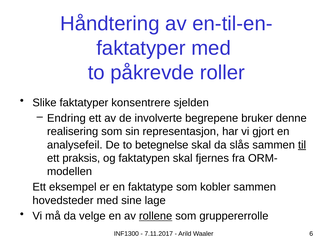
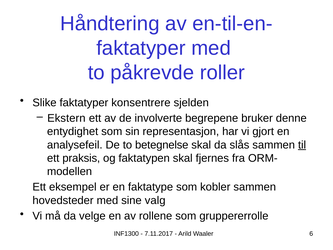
Endring: Endring -> Ekstern
realisering: realisering -> entydighet
lage: lage -> valg
rollene underline: present -> none
